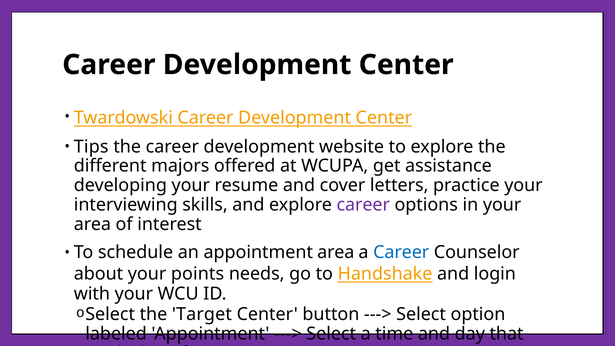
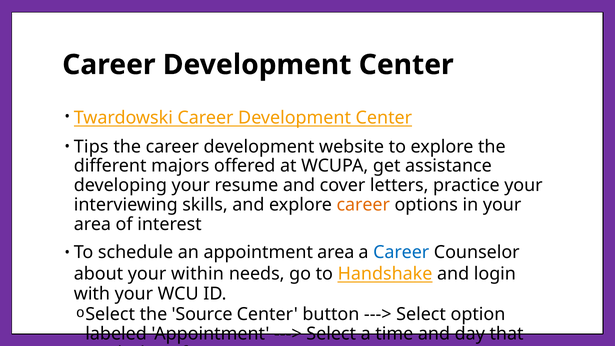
career at (363, 205) colour: purple -> orange
points: points -> within
Target: Target -> Source
